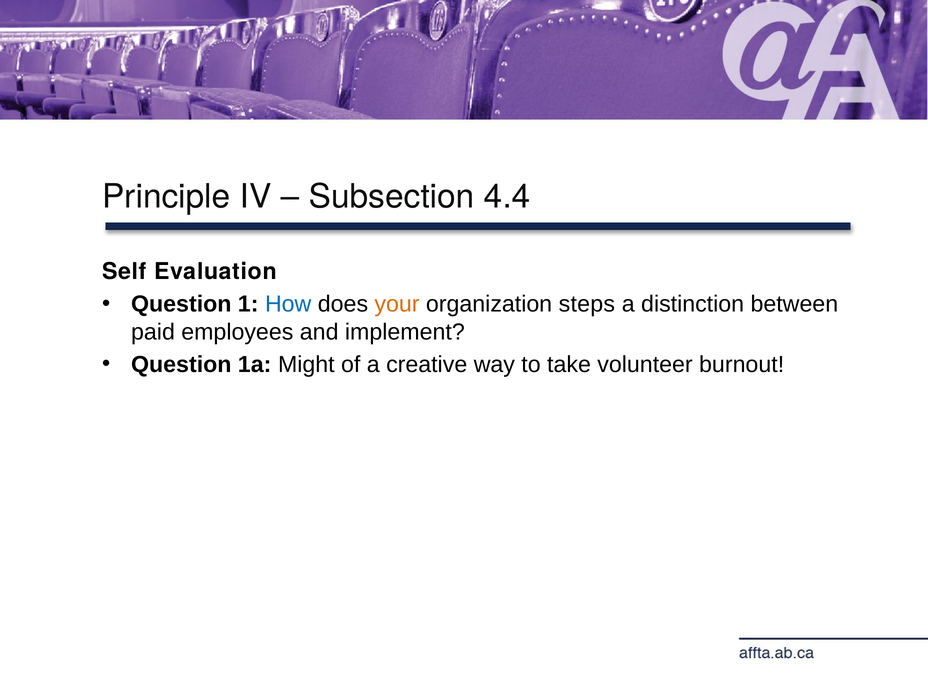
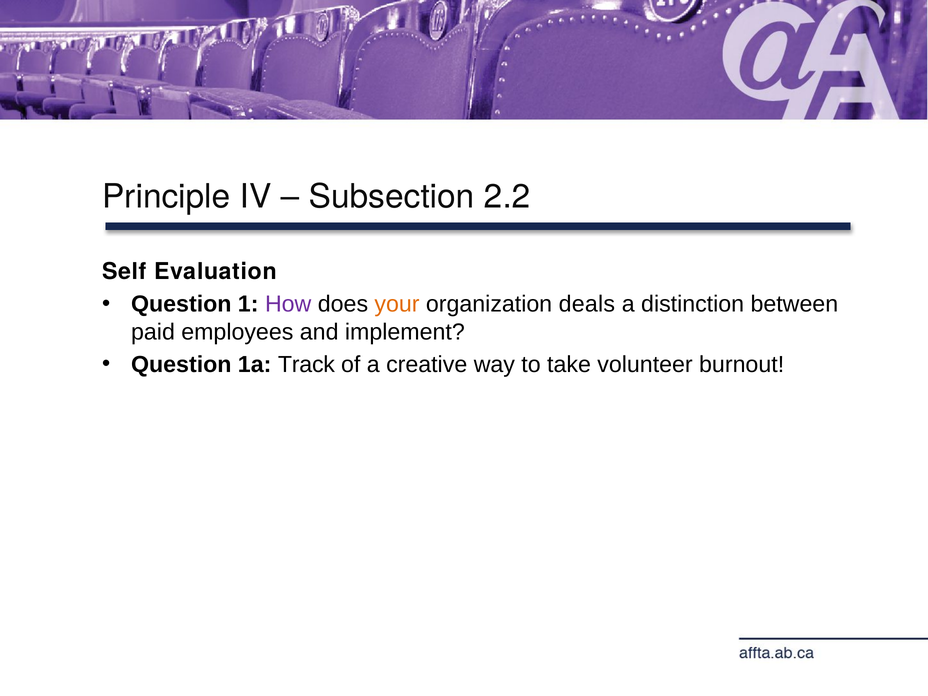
4.4: 4.4 -> 2.2
How colour: blue -> purple
steps: steps -> deals
Might: Might -> Track
